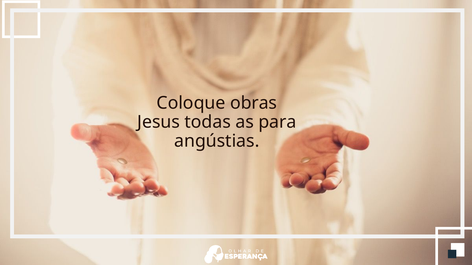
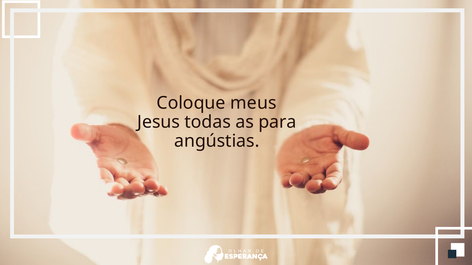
obras: obras -> meus
